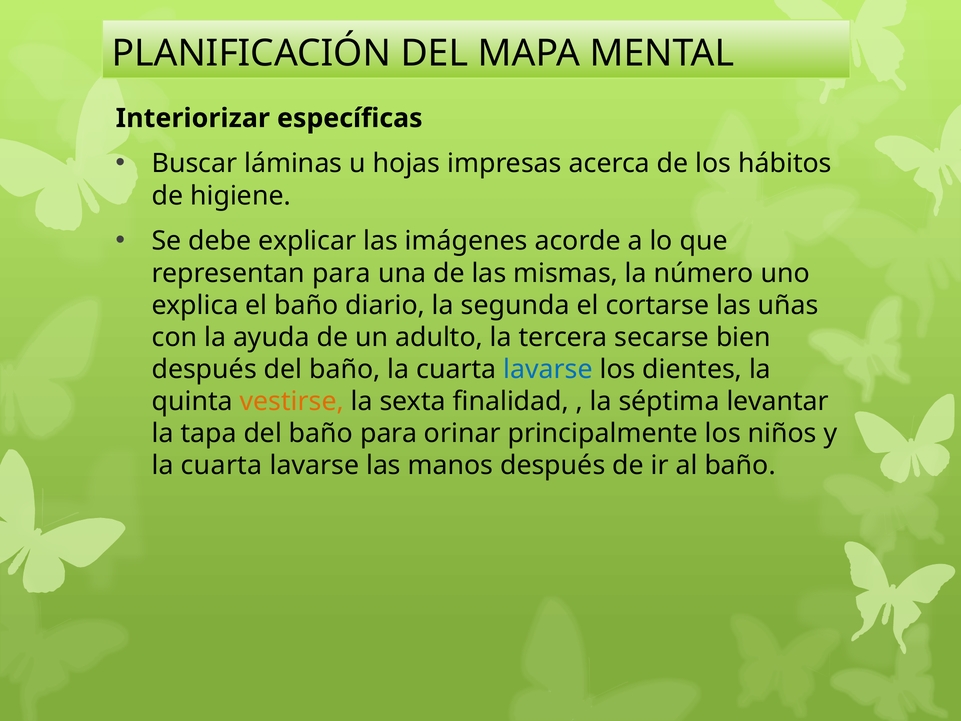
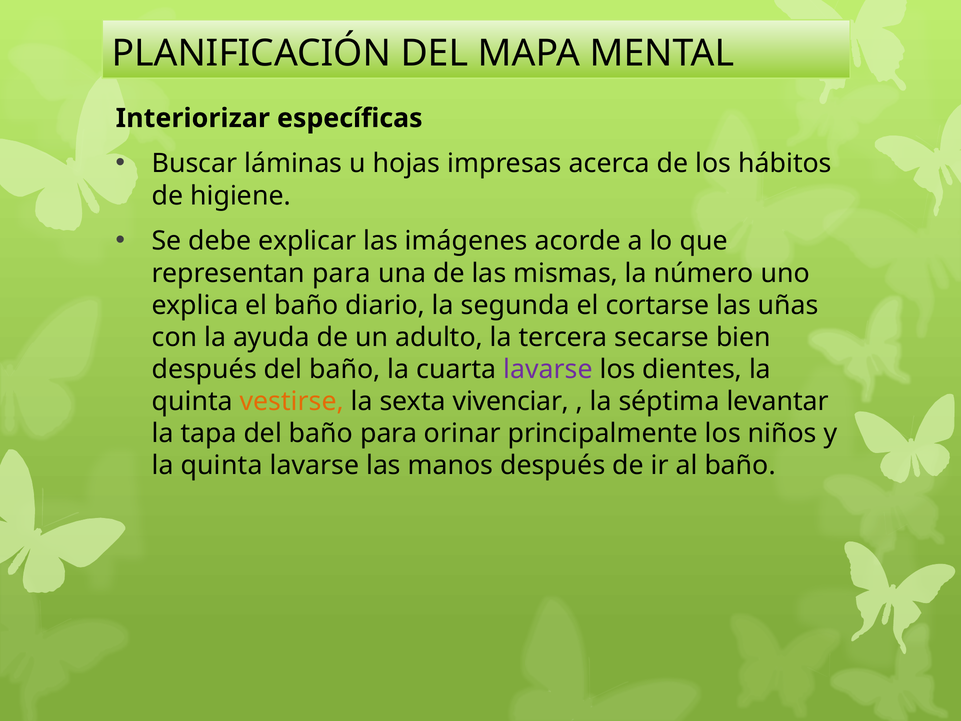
lavarse at (548, 369) colour: blue -> purple
finalidad: finalidad -> vivenciar
cuarta at (222, 465): cuarta -> quinta
